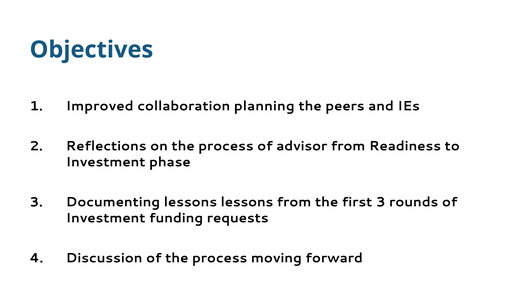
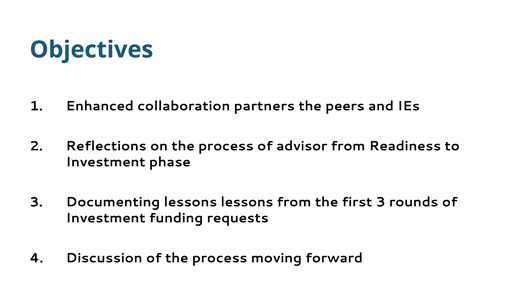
Improved: Improved -> Enhanced
planning: planning -> partners
